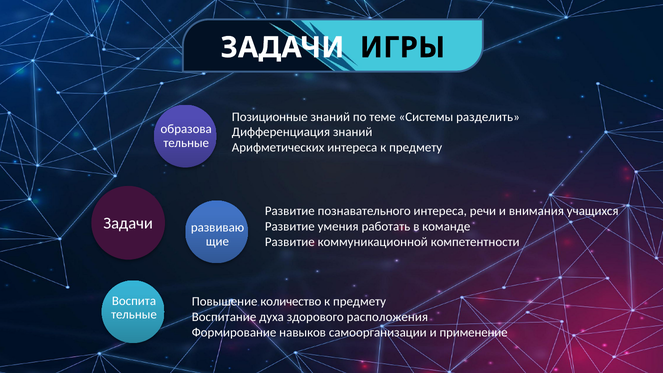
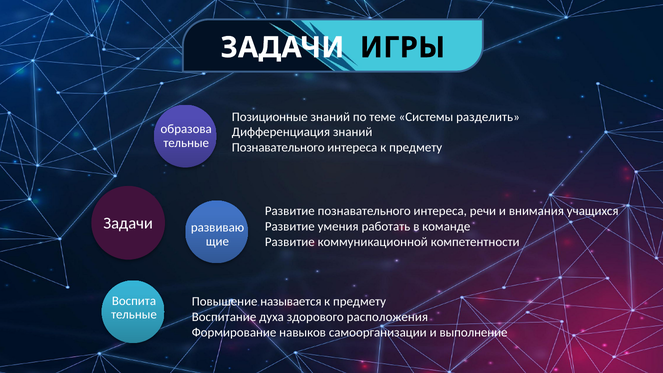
Арифметических at (278, 148): Арифметических -> Познавательного
количество: количество -> называется
применение: применение -> выполнение
